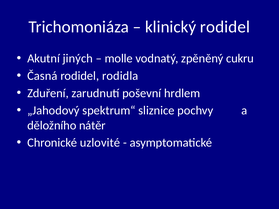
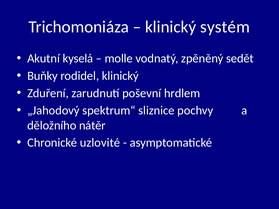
klinický rodidel: rodidel -> systém
jiných: jiných -> kyselá
cukru: cukru -> sedět
Časná: Časná -> Buňky
rodidel rodidla: rodidla -> klinický
